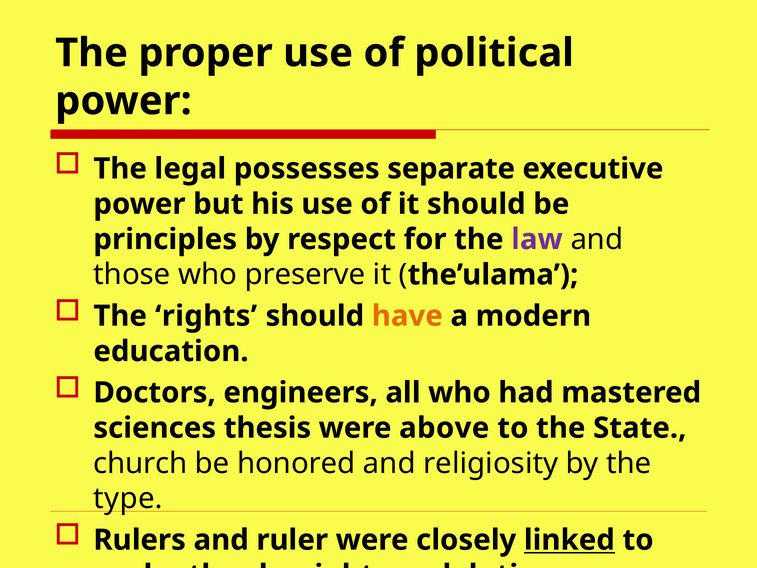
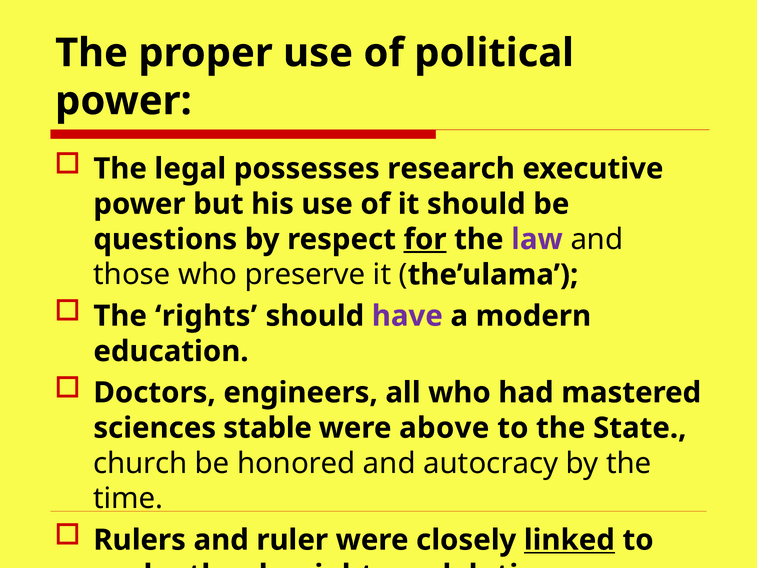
separate: separate -> research
principles: principles -> questions
for underline: none -> present
have colour: orange -> purple
thesis: thesis -> stable
religiosity: religiosity -> autocracy
type: type -> time
